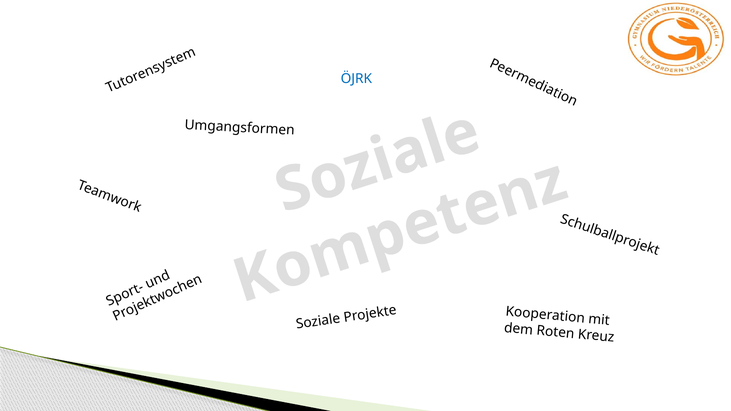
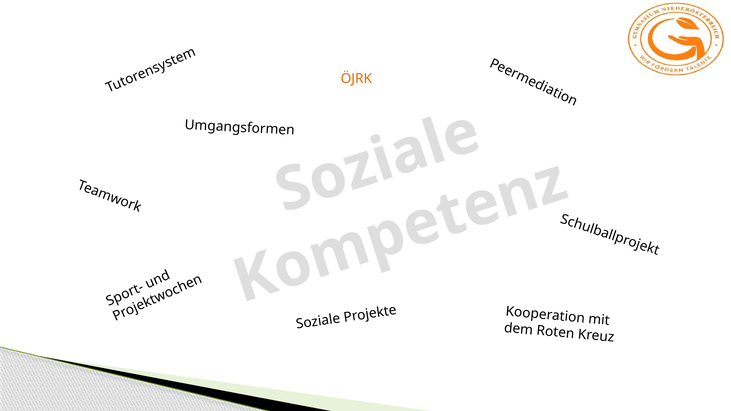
ÖJRK colour: blue -> orange
